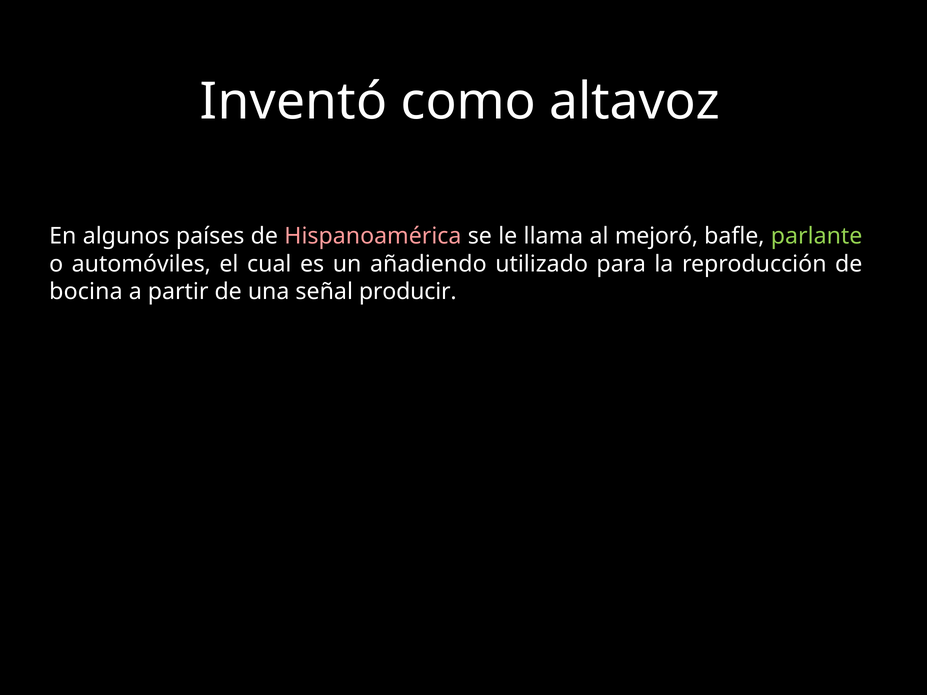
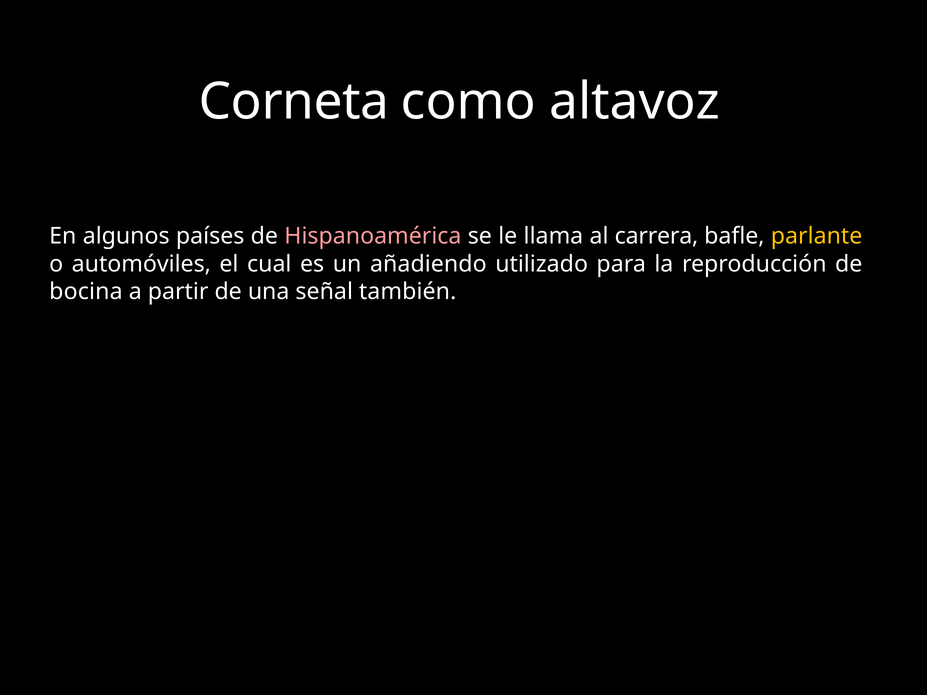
Inventó: Inventó -> Corneta
mejoró: mejoró -> carrera
parlante colour: light green -> yellow
producir: producir -> también
